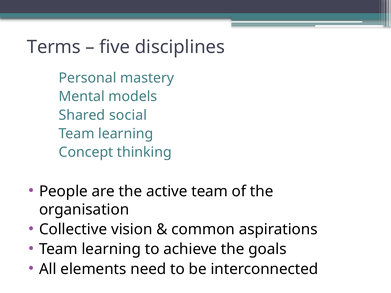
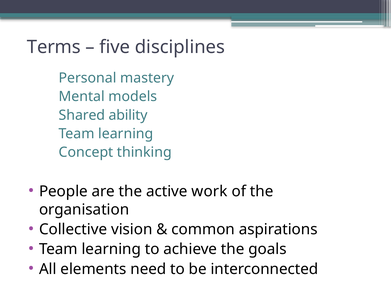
social: social -> ability
active team: team -> work
